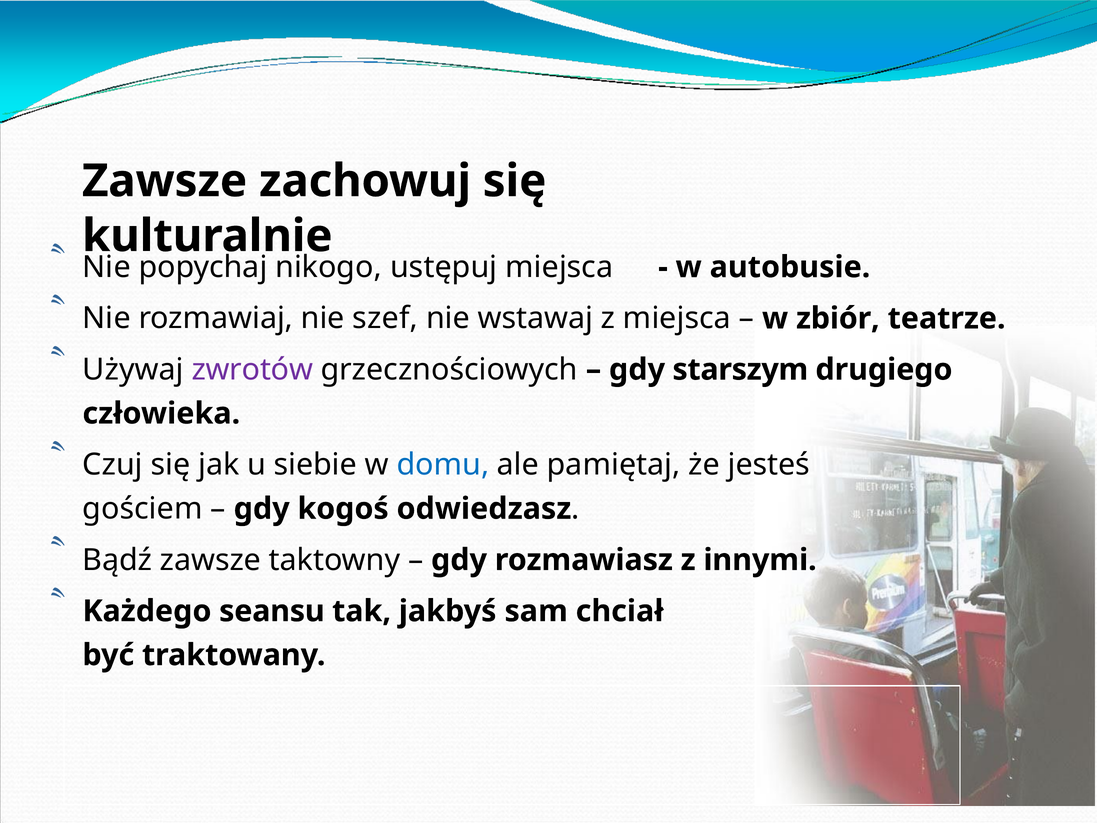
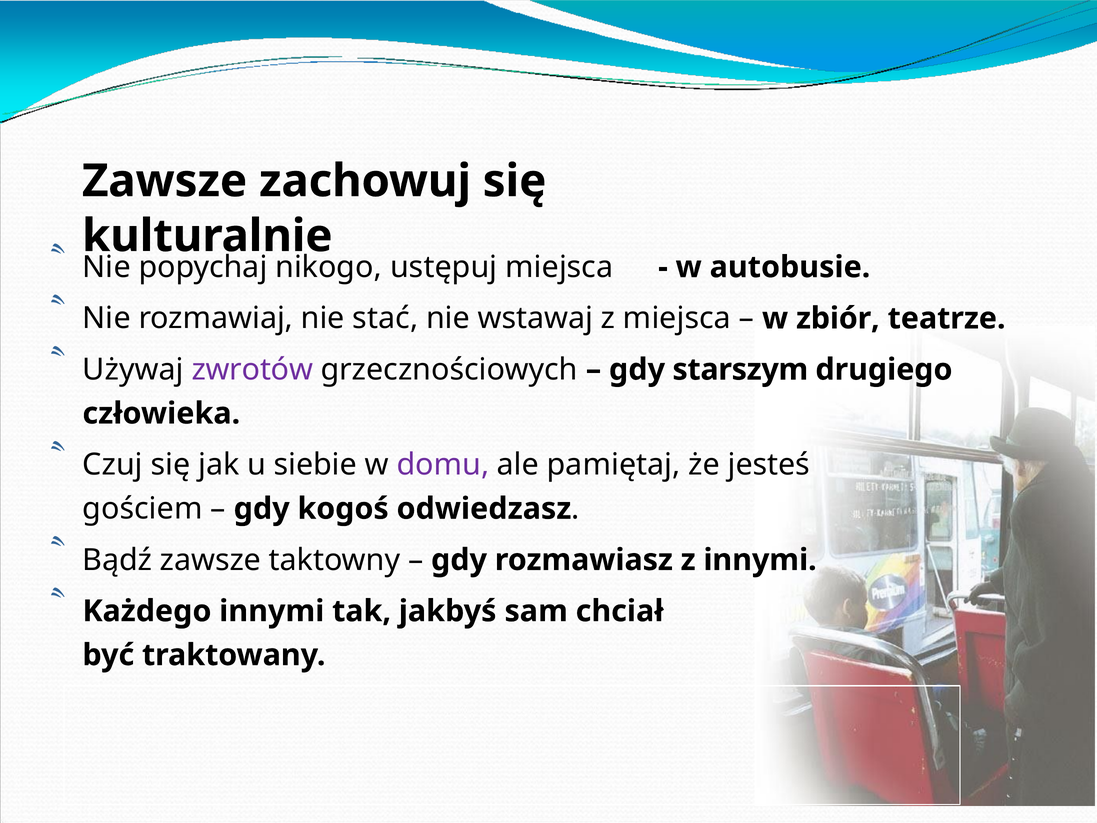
szef: szef -> stać
domu colour: blue -> purple
Każdego seansu: seansu -> innymi
